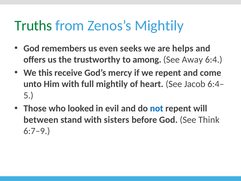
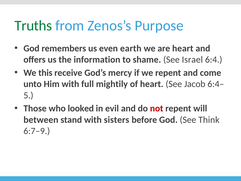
Zenos’s Mightily: Mightily -> Purpose
seeks: seeks -> earth
are helps: helps -> heart
trustworthy: trustworthy -> information
among: among -> shame
Away: Away -> Israel
not colour: blue -> red
